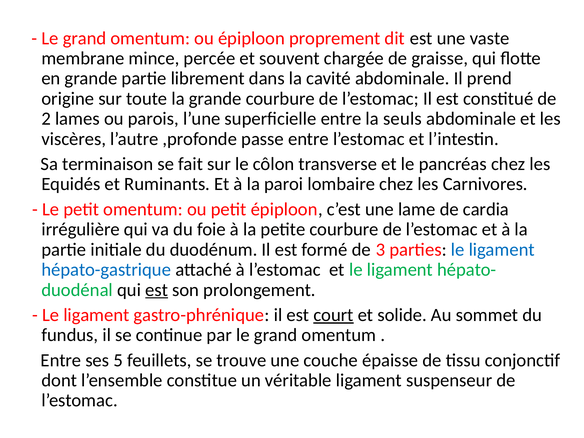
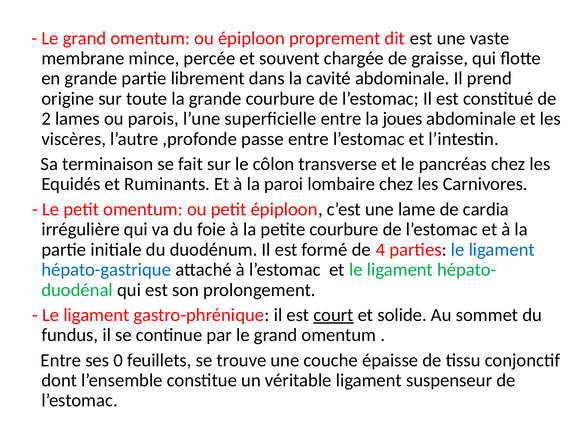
seuls: seuls -> joues
3: 3 -> 4
est at (157, 290) underline: present -> none
5: 5 -> 0
